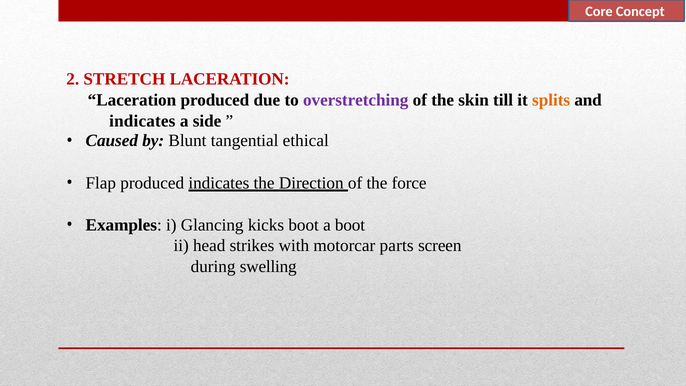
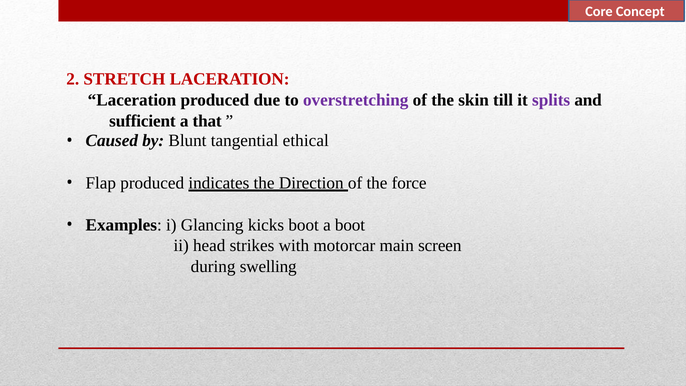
splits colour: orange -> purple
indicates at (142, 121): indicates -> sufficient
side: side -> that
parts: parts -> main
